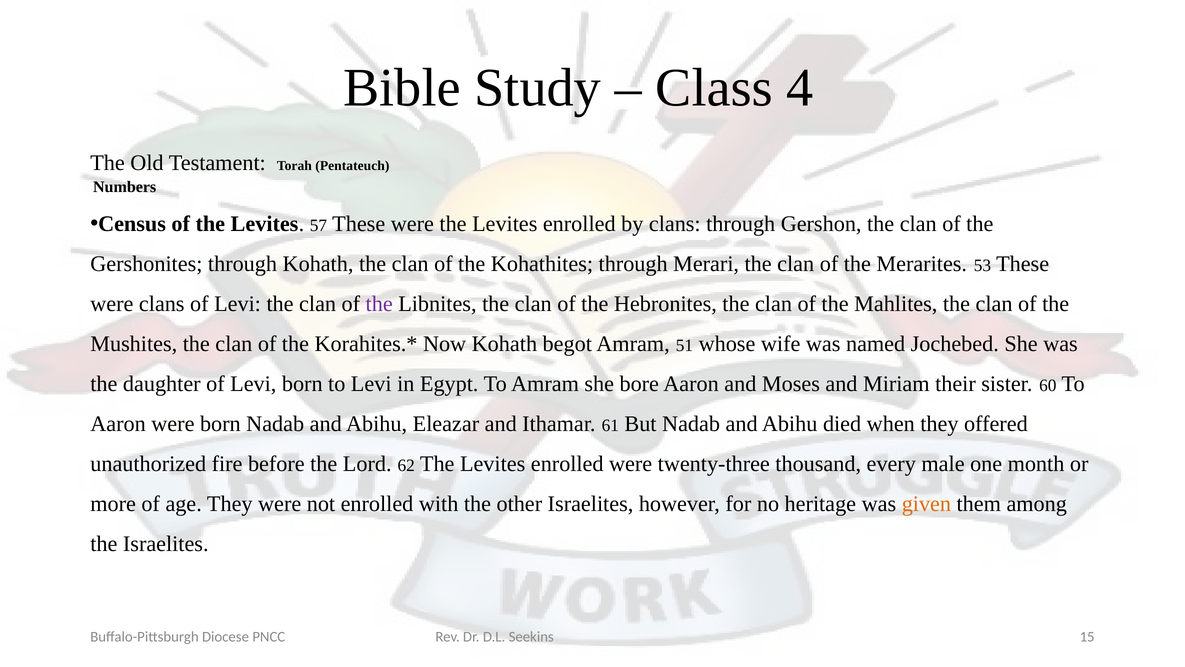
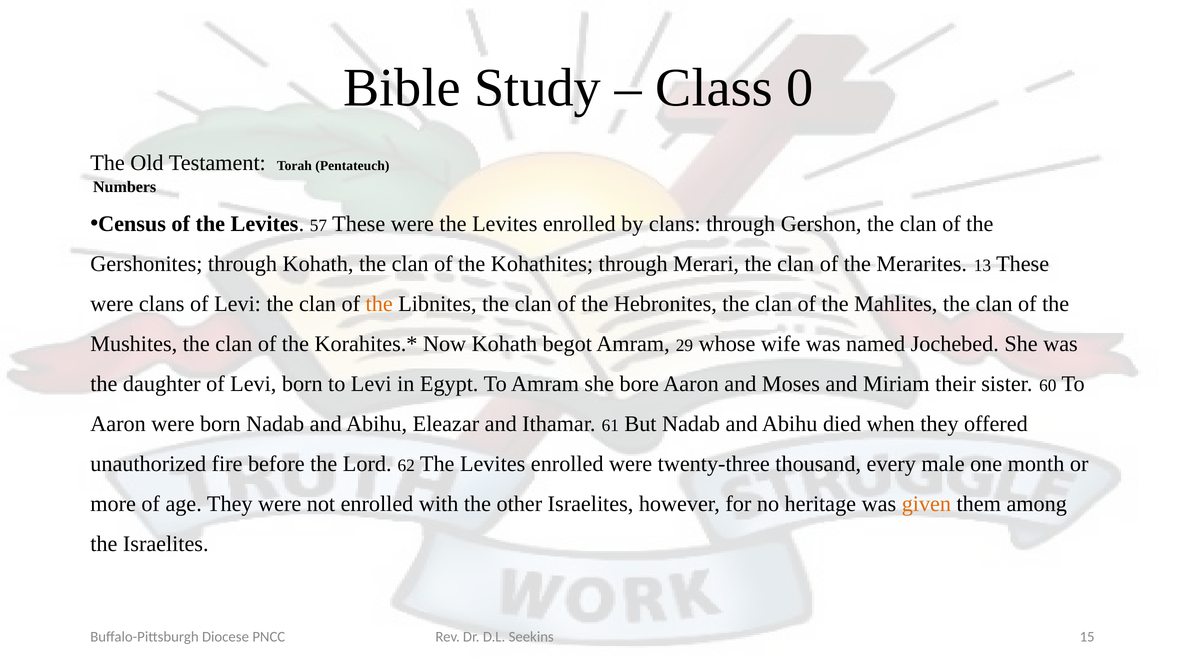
4: 4 -> 0
53: 53 -> 13
the at (379, 304) colour: purple -> orange
51: 51 -> 29
